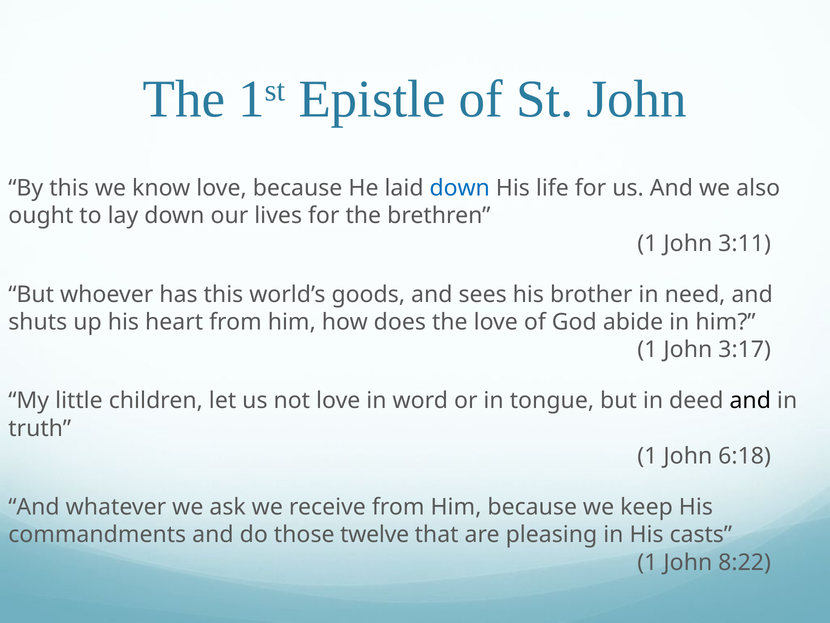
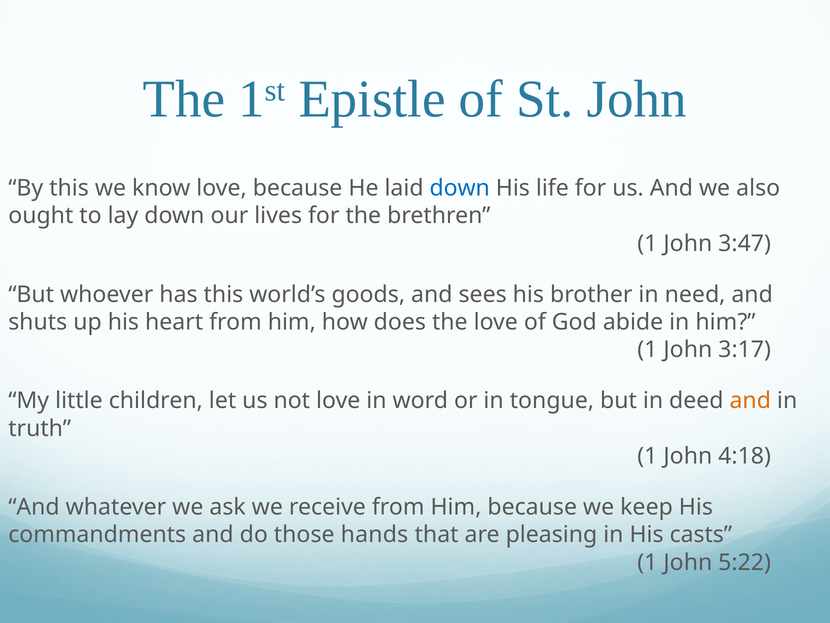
3:11: 3:11 -> 3:47
and at (750, 400) colour: black -> orange
6:18: 6:18 -> 4:18
twelve: twelve -> hands
8:22: 8:22 -> 5:22
